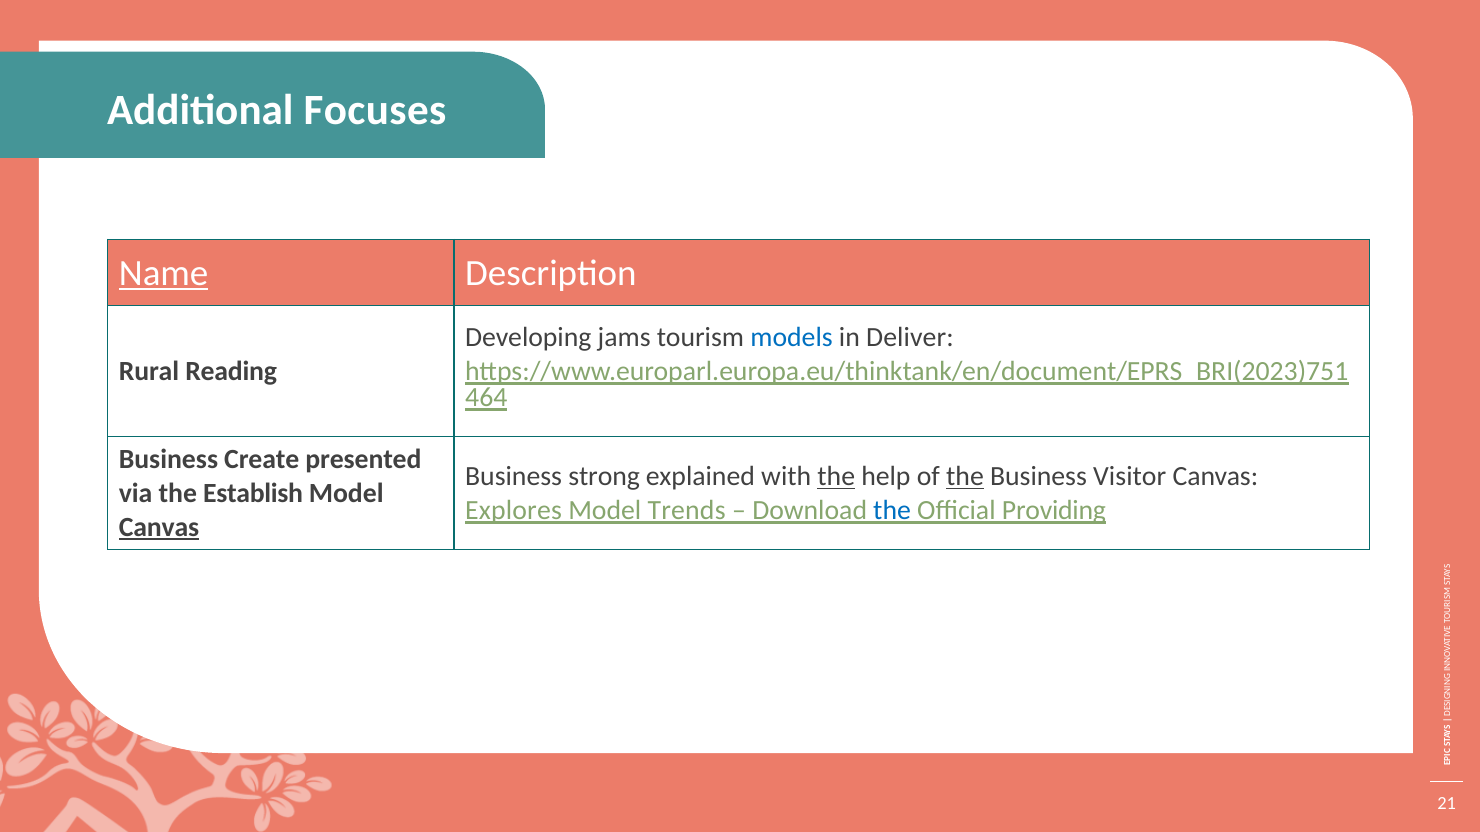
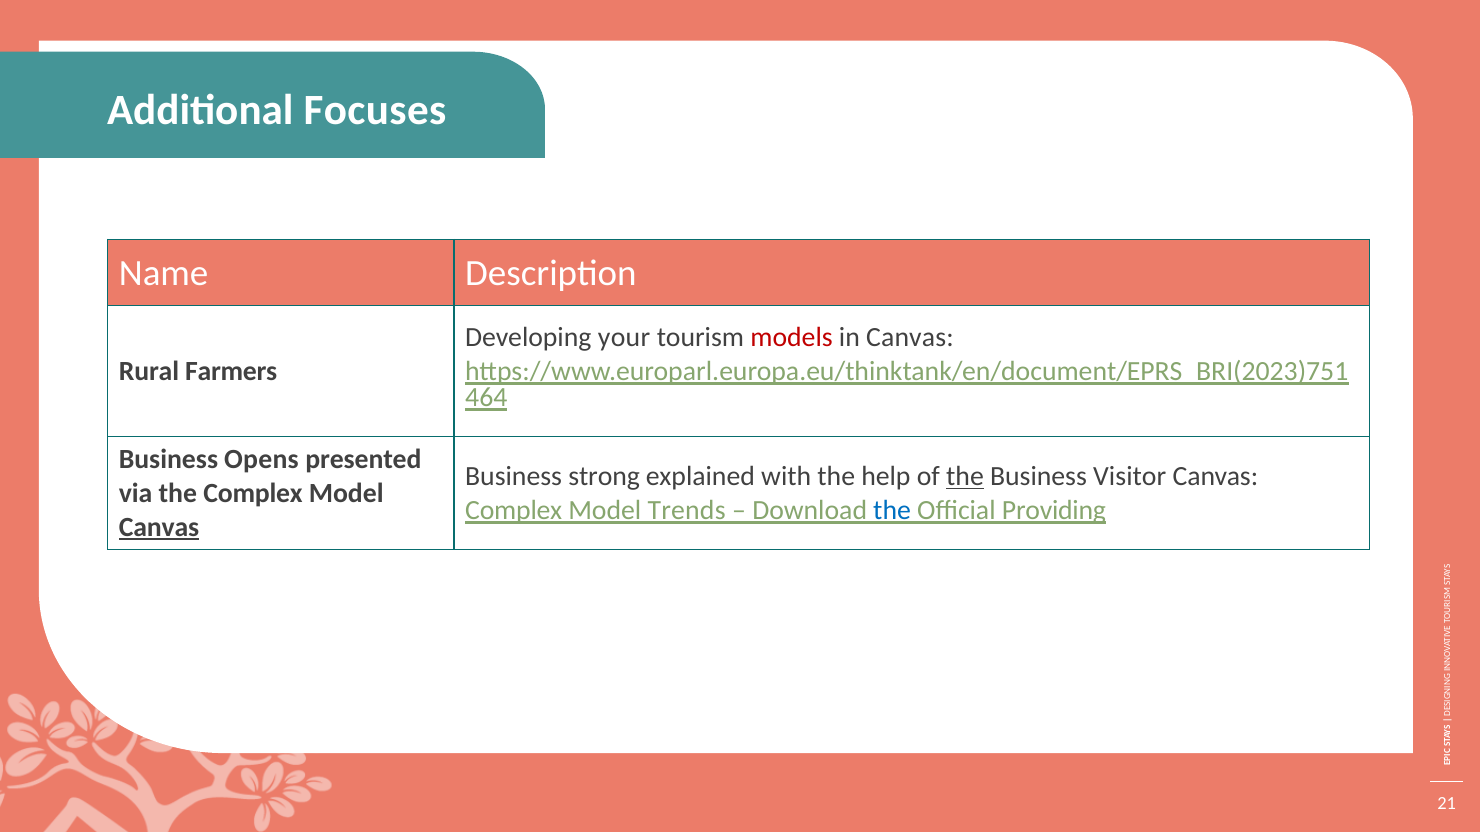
Name underline: present -> none
jams: jams -> your
models colour: blue -> red
in Deliver: Deliver -> Canvas
Reading: Reading -> Farmers
Create: Create -> Opens
the at (836, 477) underline: present -> none
the Establish: Establish -> Complex
Explores at (514, 511): Explores -> Complex
